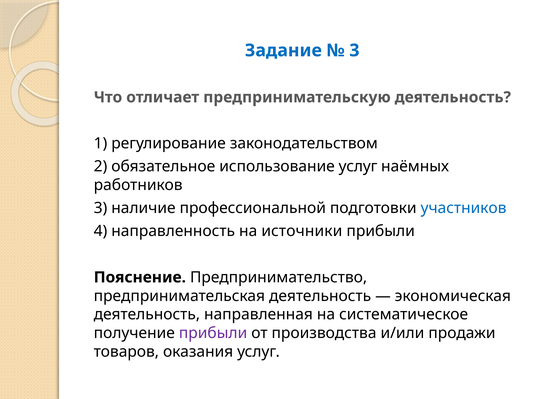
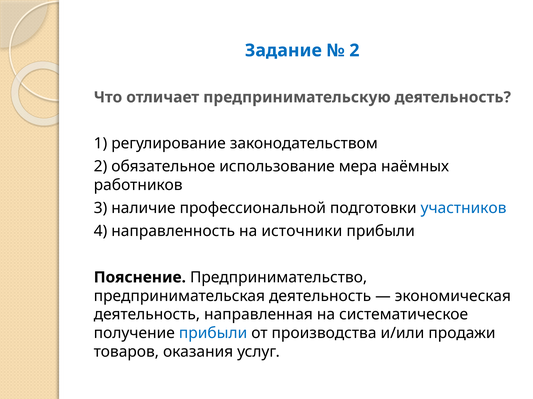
3 at (354, 51): 3 -> 2
использование услуг: услуг -> мера
прибыли at (213, 334) colour: purple -> blue
